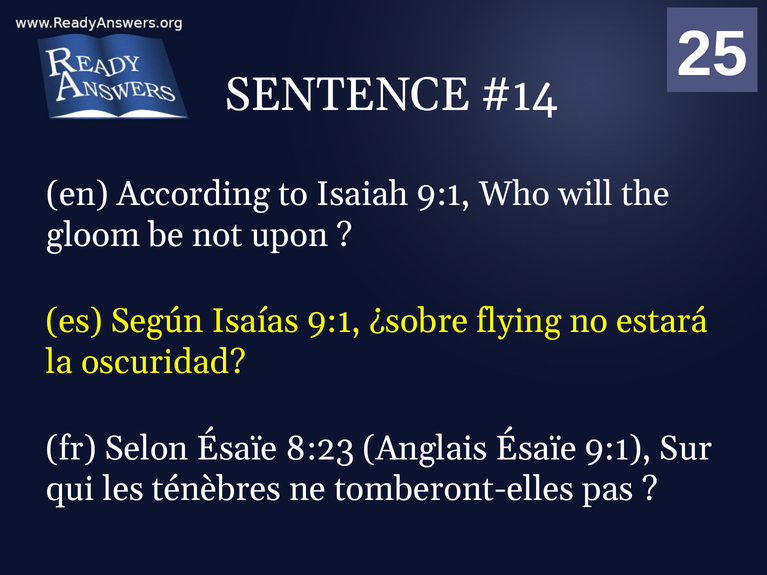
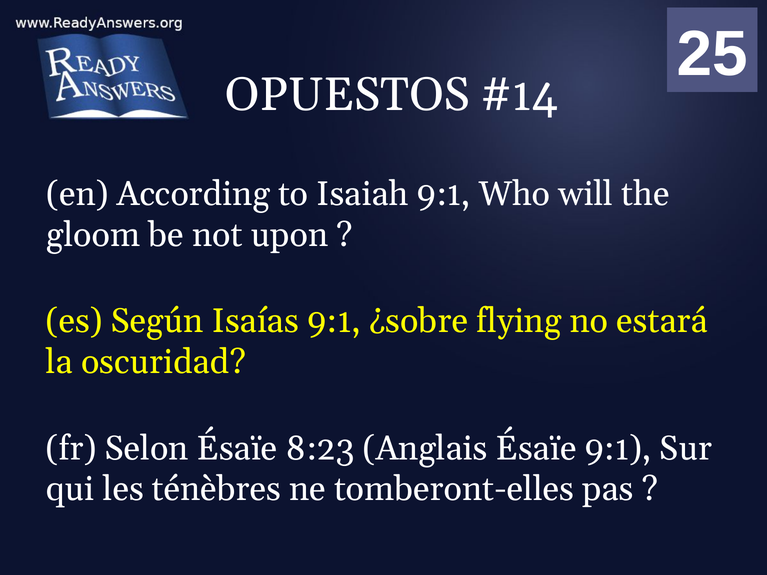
SENTENCE: SENTENCE -> OPUESTOS
